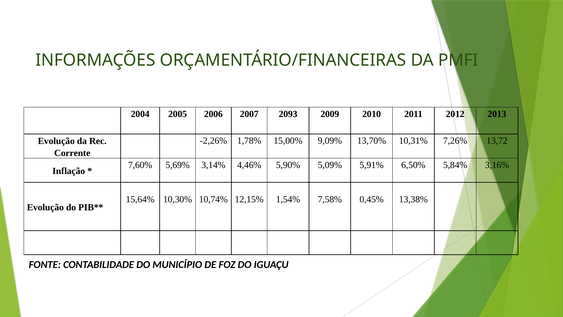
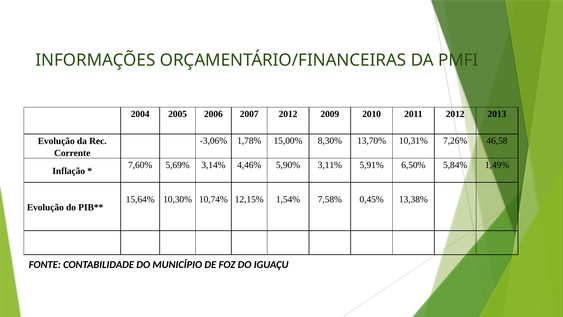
2007 2093: 2093 -> 2012
-2,26%: -2,26% -> -3,06%
9,09%: 9,09% -> 8,30%
13,72: 13,72 -> 46,58
5,09%: 5,09% -> 3,11%
3,16%: 3,16% -> 1,49%
